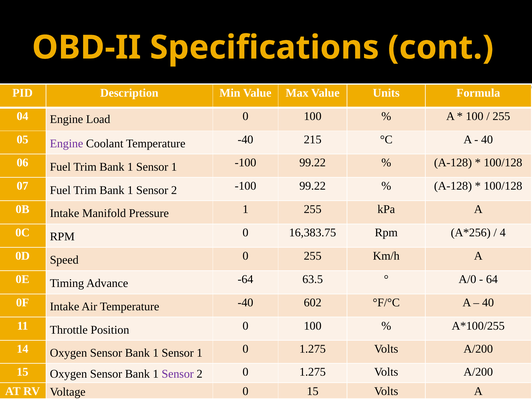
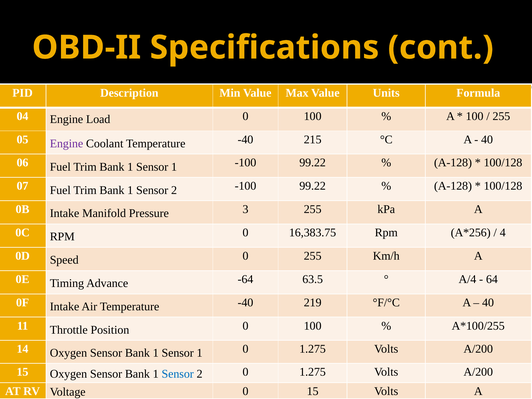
Pressure 1: 1 -> 3
A/0: A/0 -> A/4
602: 602 -> 219
Sensor at (178, 374) colour: purple -> blue
